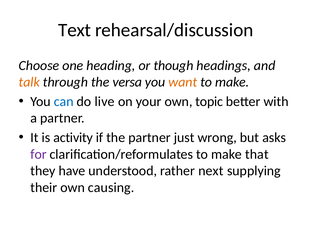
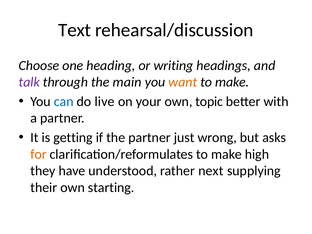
though: though -> writing
talk colour: orange -> purple
versa: versa -> main
activity: activity -> getting
for colour: purple -> orange
that: that -> high
causing: causing -> starting
